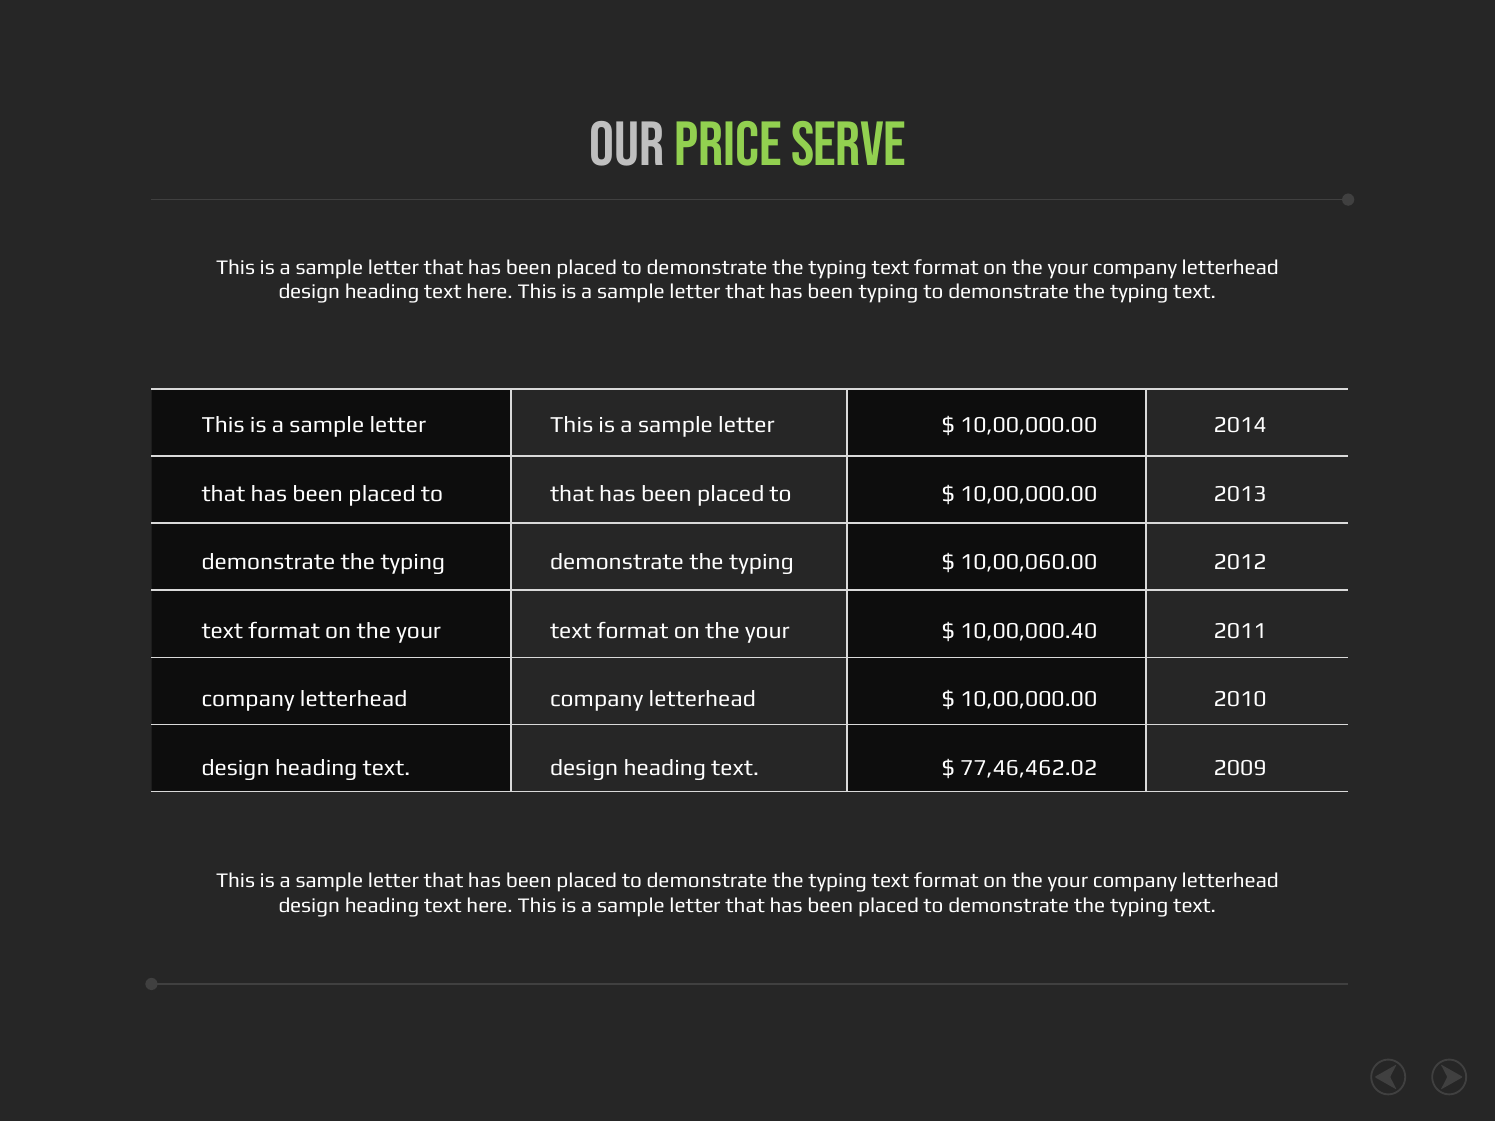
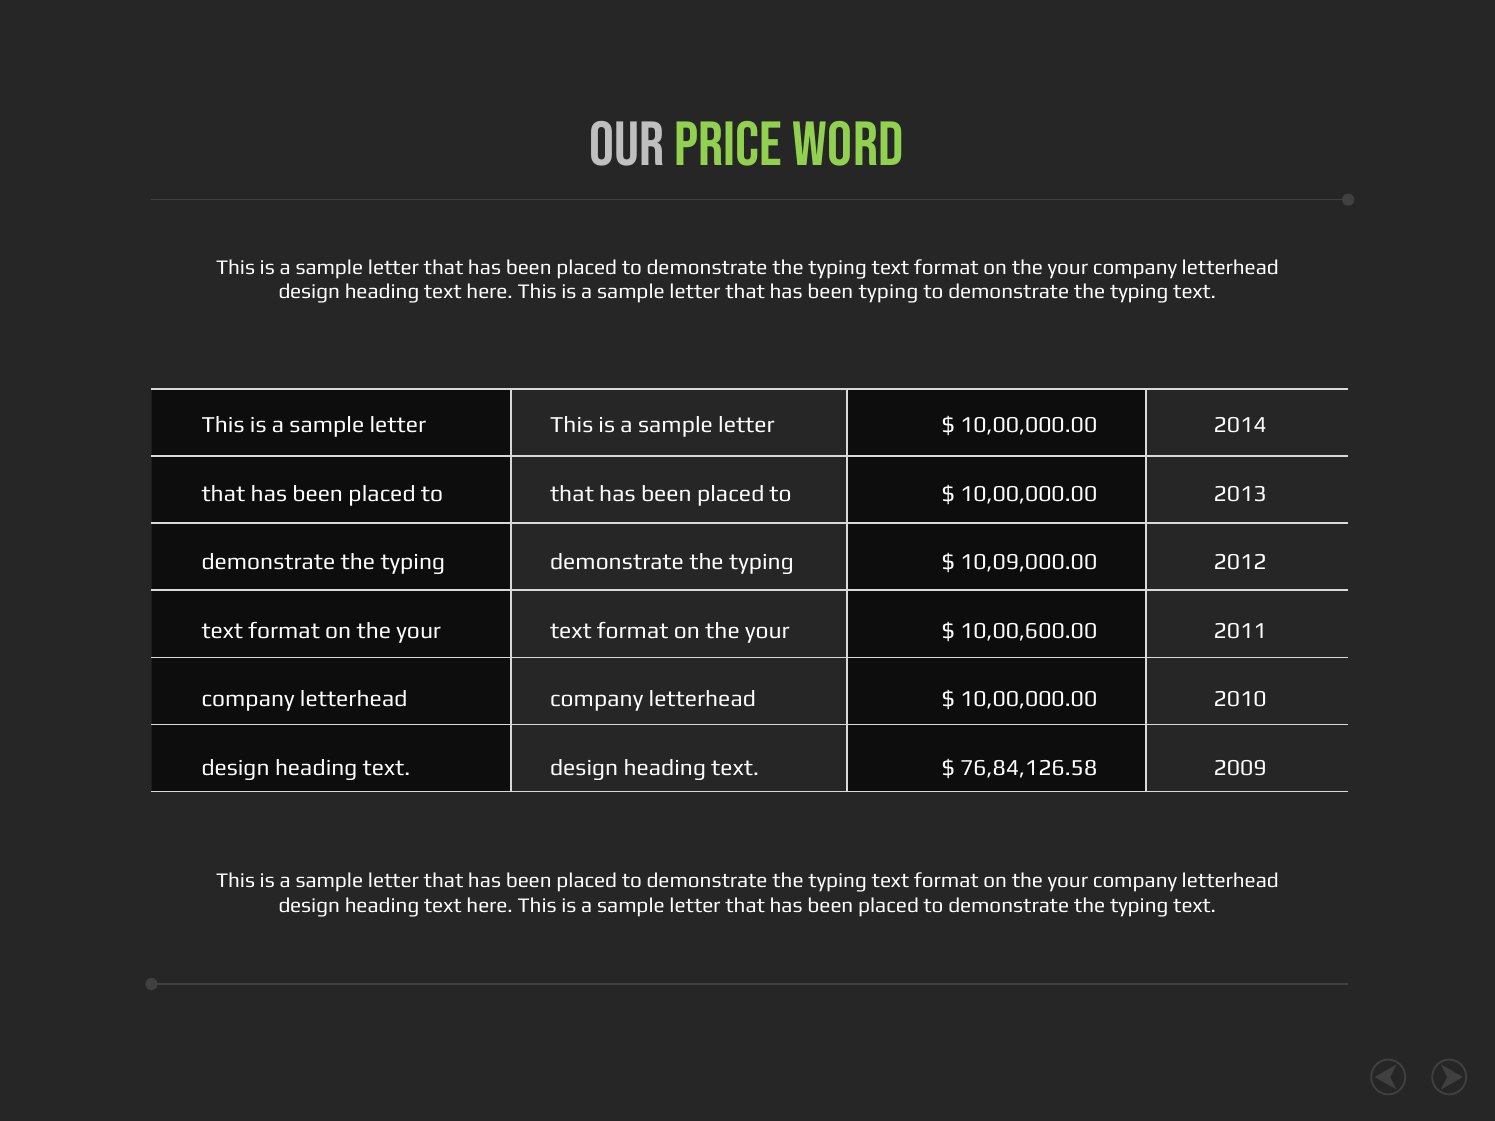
Serve: Serve -> Word
10,00,060.00: 10,00,060.00 -> 10,09,000.00
10,00,000.40: 10,00,000.40 -> 10,00,600.00
77,46,462.02: 77,46,462.02 -> 76,84,126.58
